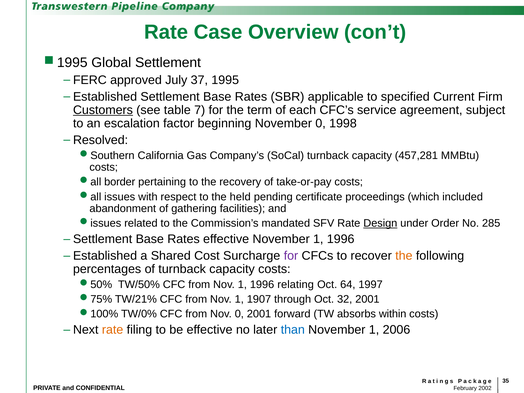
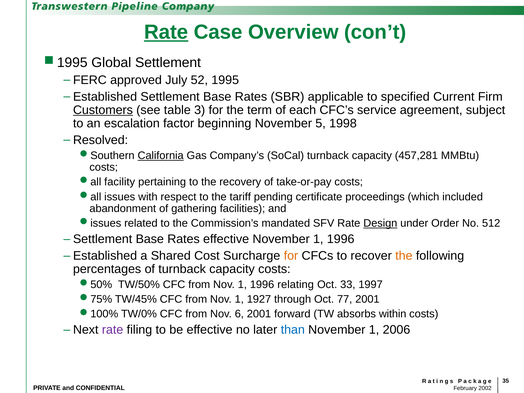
Rate at (166, 32) underline: none -> present
37: 37 -> 52
7: 7 -> 3
November 0: 0 -> 5
California underline: none -> present
border: border -> facility
held: held -> tariff
285: 285 -> 512
for at (291, 256) colour: purple -> orange
64: 64 -> 33
TW/21%: TW/21% -> TW/45%
1907: 1907 -> 1927
32: 32 -> 77
Nov 0: 0 -> 6
rate at (113, 330) colour: orange -> purple
